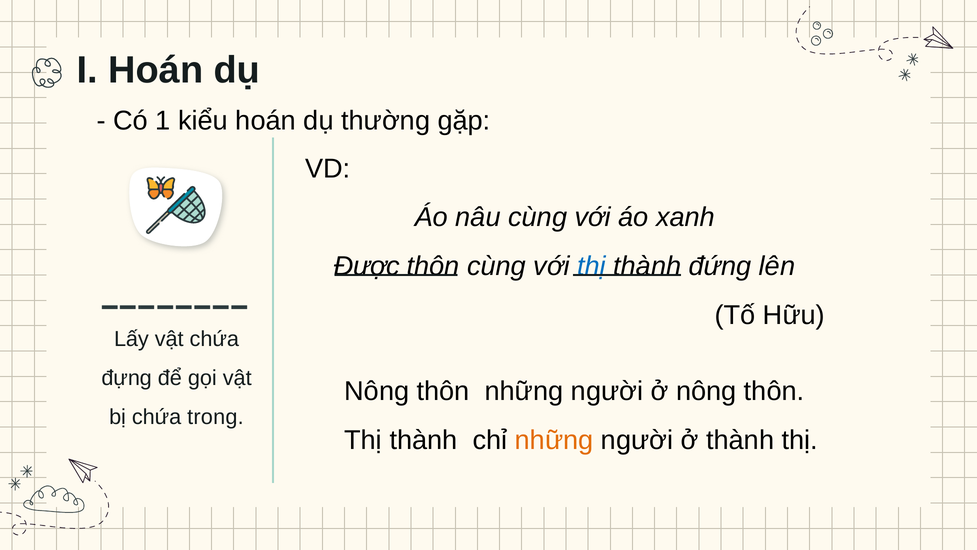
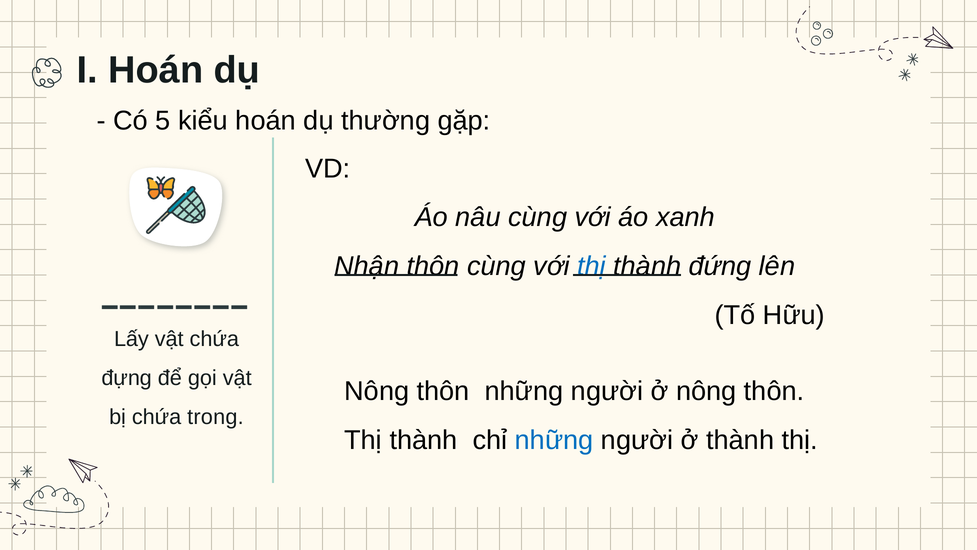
1: 1 -> 5
Được: Được -> Nhận
những at (554, 440) colour: orange -> blue
